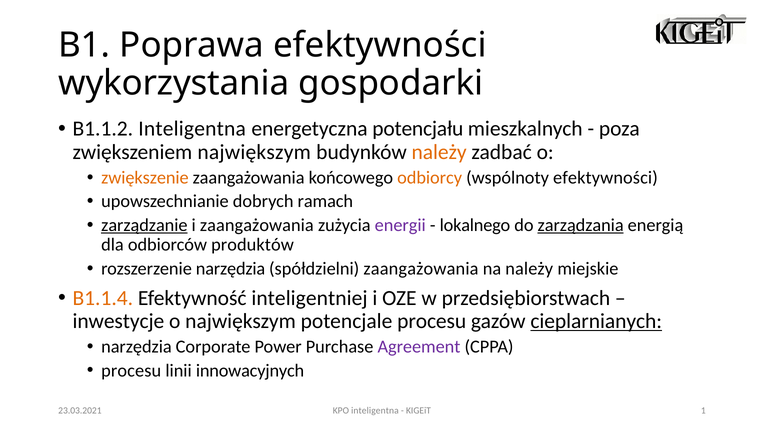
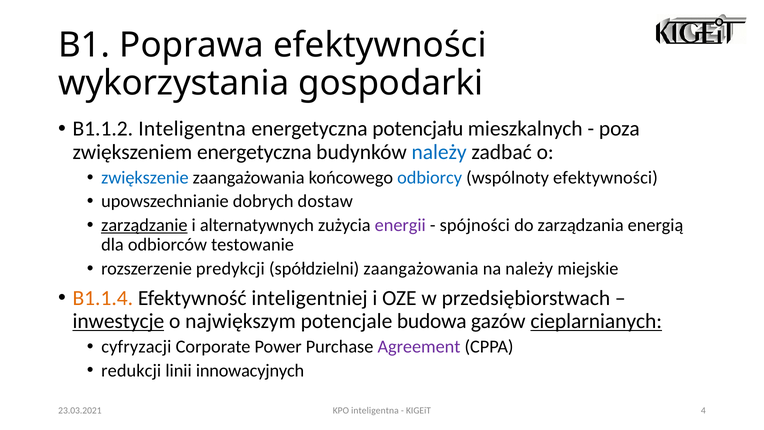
zwiększeniem największym: największym -> energetyczna
należy at (439, 152) colour: orange -> blue
zwiększenie colour: orange -> blue
odbiorcy colour: orange -> blue
ramach: ramach -> dostaw
i zaangażowania: zaangażowania -> alternatywnych
lokalnego: lokalnego -> spójności
zarządzania underline: present -> none
produktów: produktów -> testowanie
rozszerzenie narzędzia: narzędzia -> predykcji
inwestycje underline: none -> present
potencjale procesu: procesu -> budowa
narzędzia at (136, 347): narzędzia -> cyfryzacji
procesu at (131, 370): procesu -> redukcji
1: 1 -> 4
